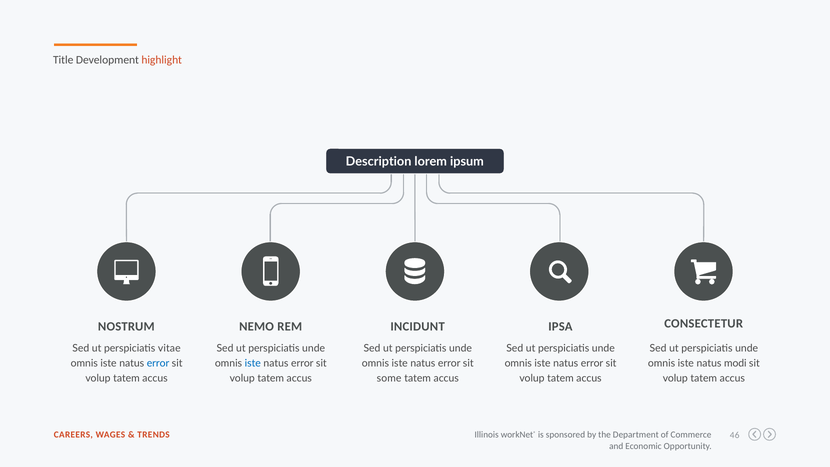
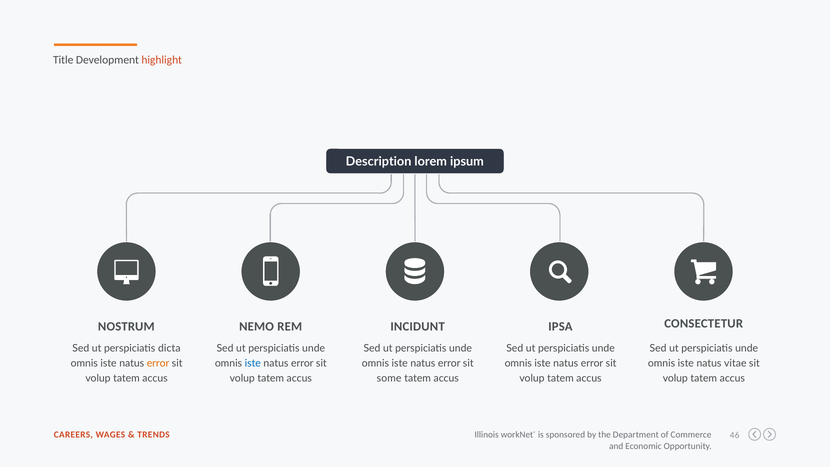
vitae: vitae -> dicta
error at (158, 363) colour: blue -> orange
modi: modi -> vitae
